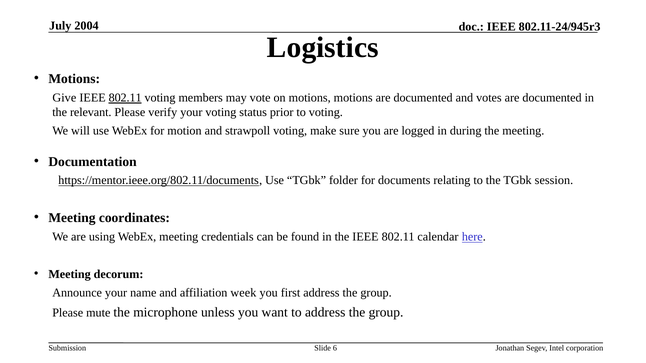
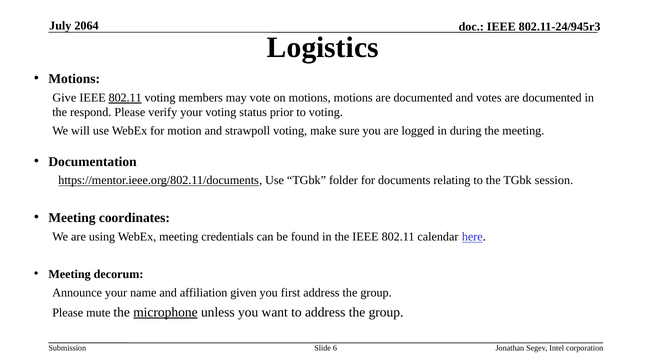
2004: 2004 -> 2064
relevant: relevant -> respond
week: week -> given
microphone underline: none -> present
